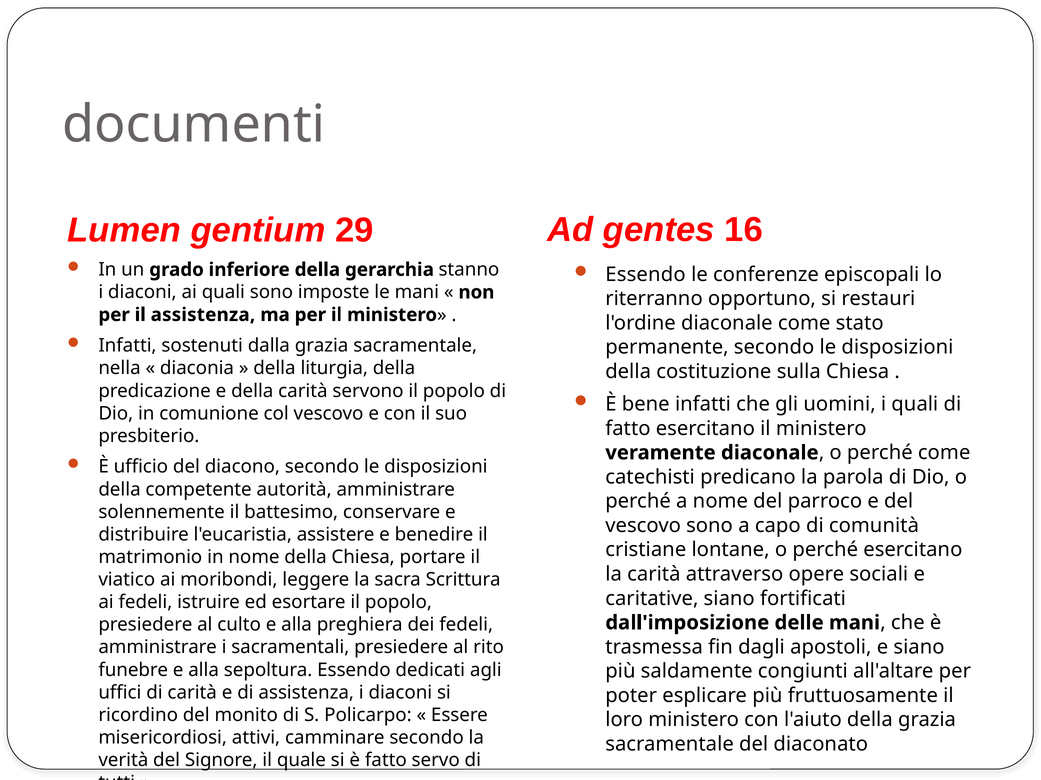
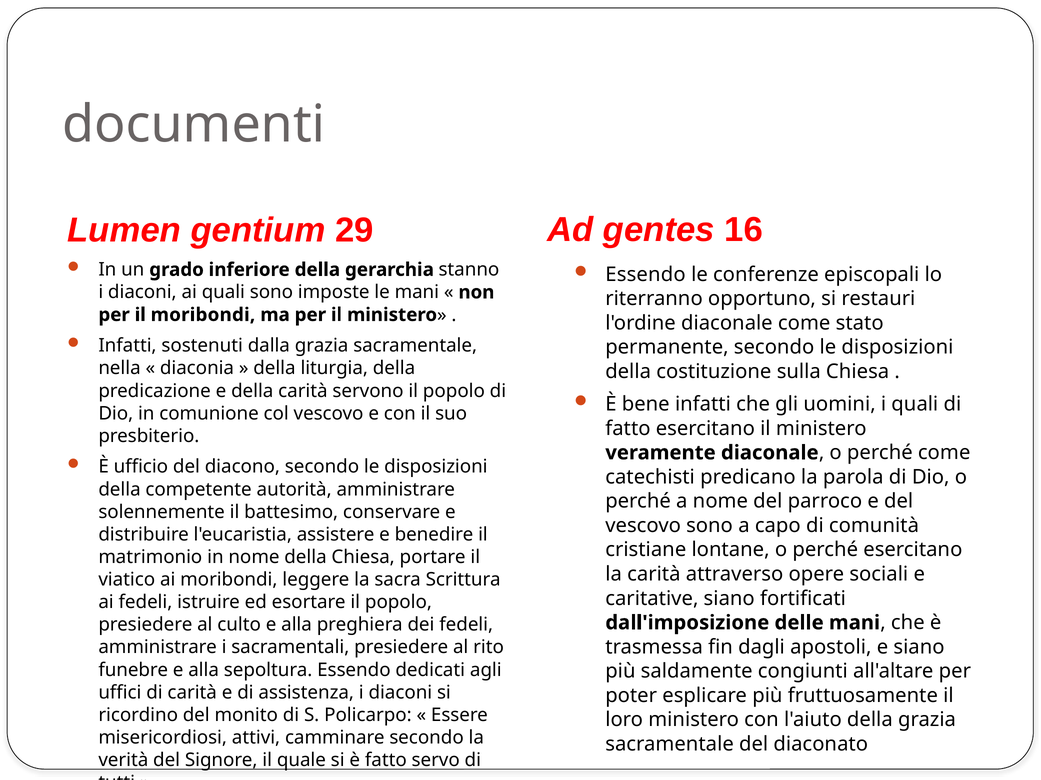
il assistenza: assistenza -> moribondi
